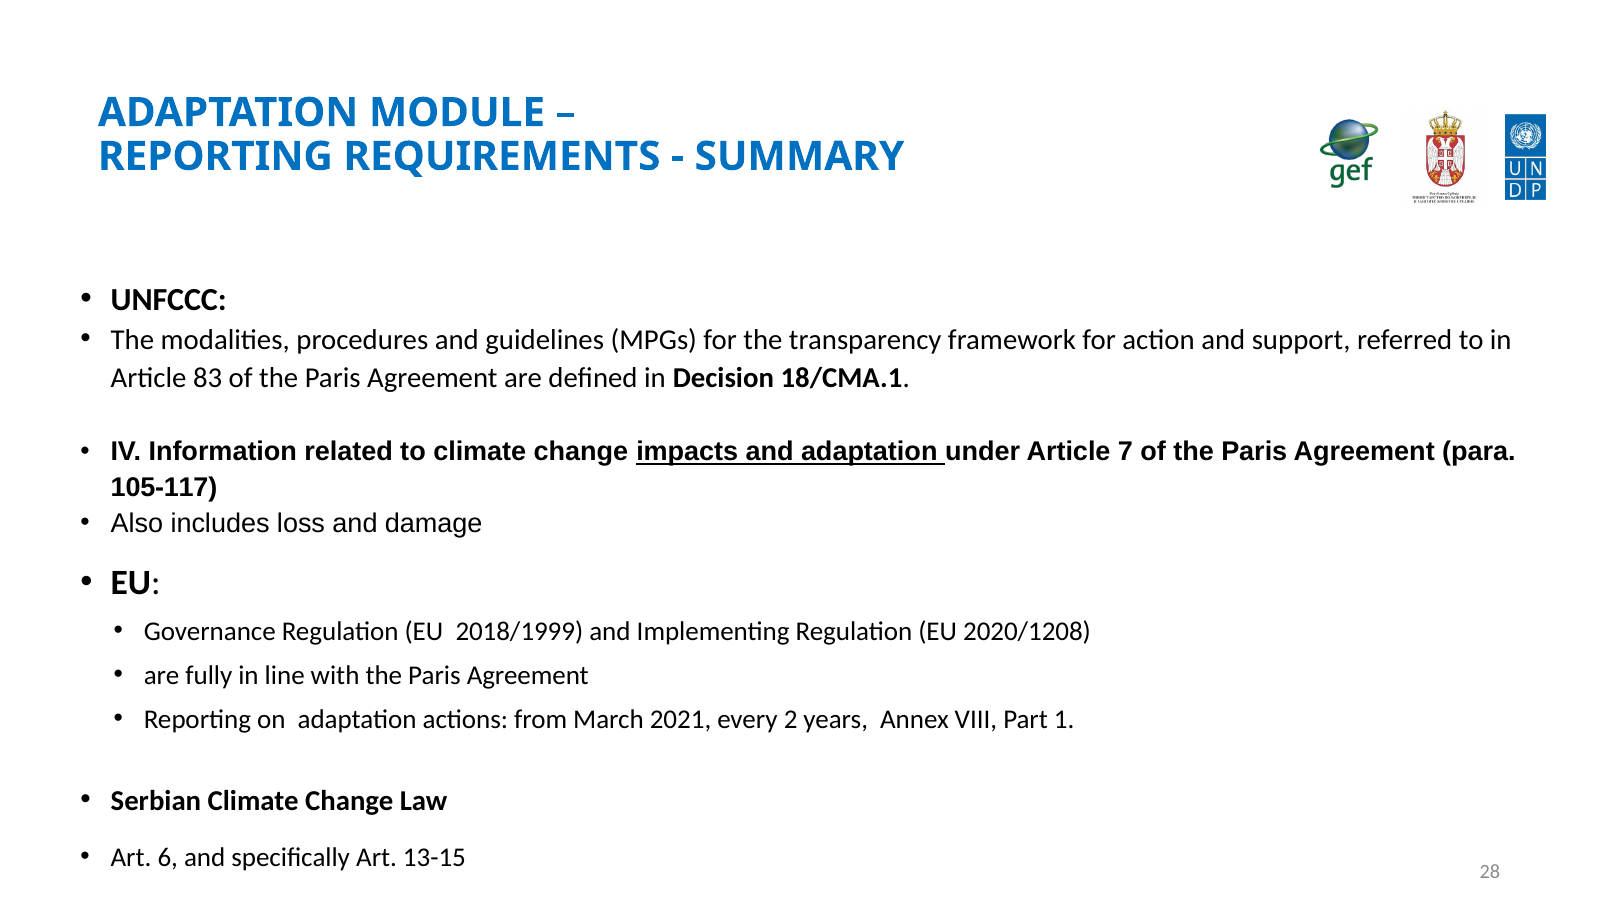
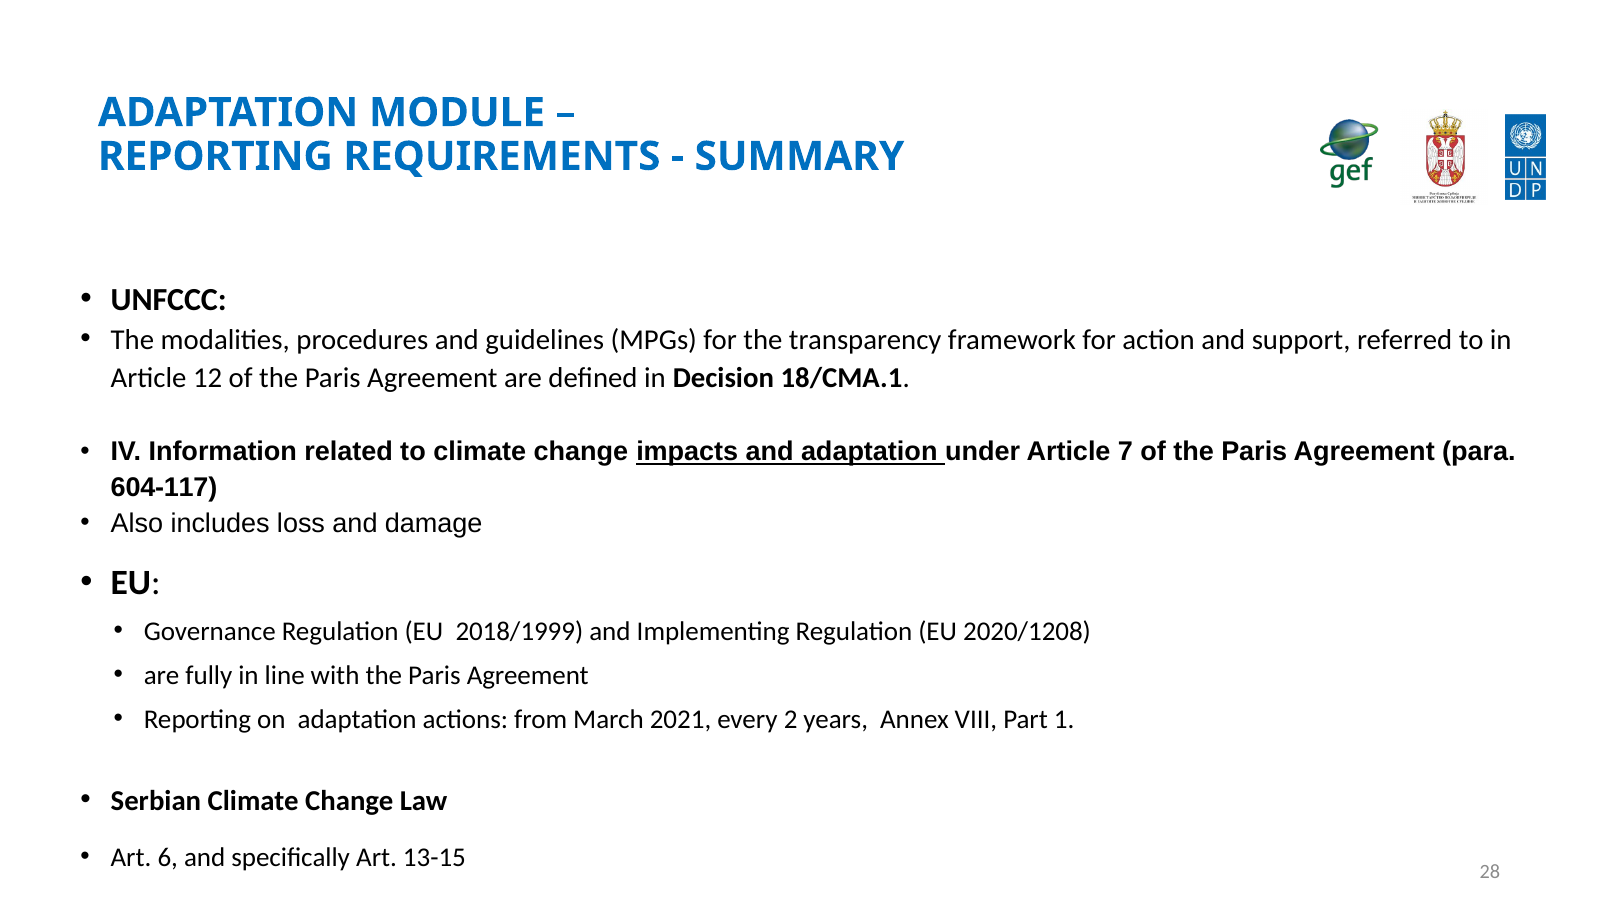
83: 83 -> 12
105-117: 105-117 -> 604-117
